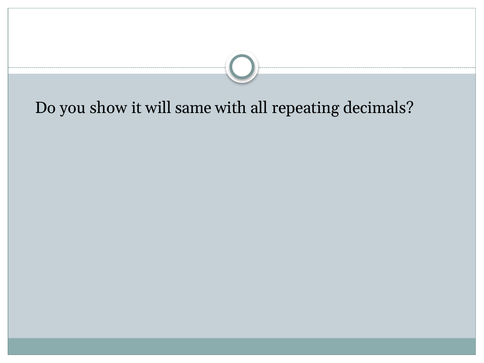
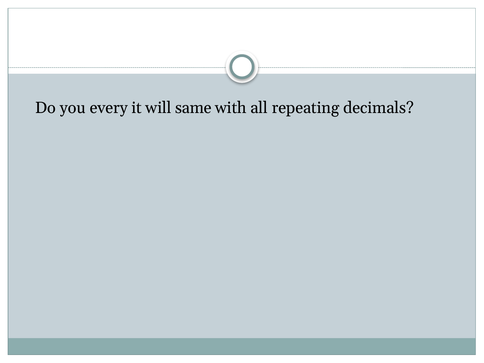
show: show -> every
